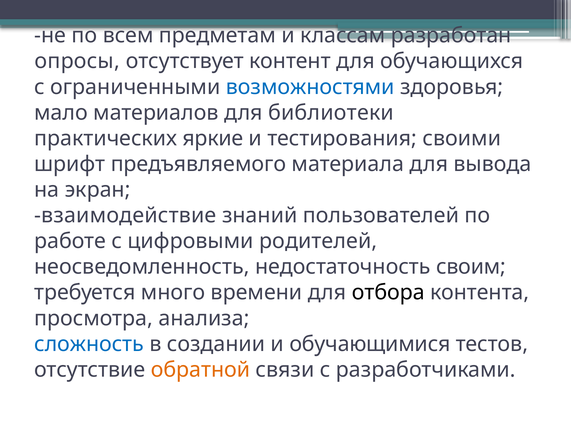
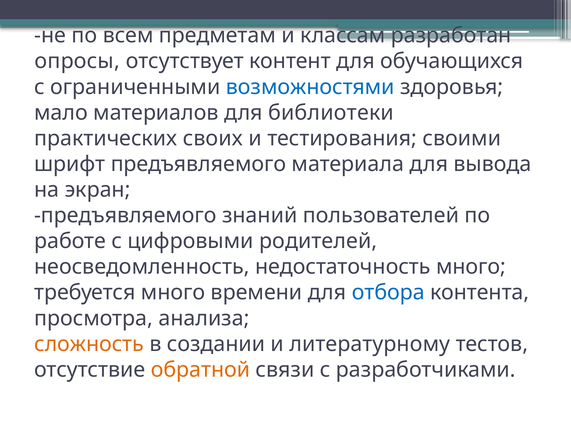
яркие: яркие -> своих
взаимодействие at (125, 216): взаимодействие -> предъявляемого
недостаточность своим: своим -> много
отбора colour: black -> blue
сложность colour: blue -> orange
обучающимися: обучающимися -> литературному
